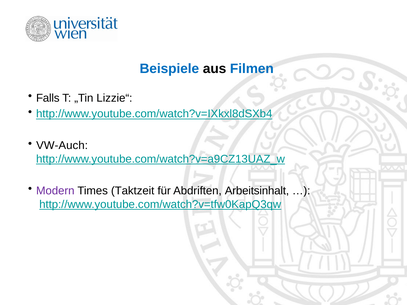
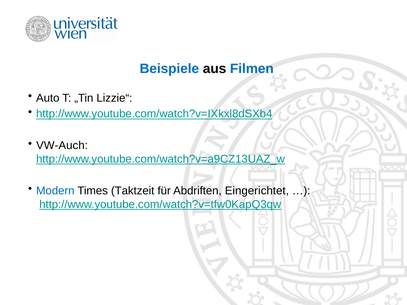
Falls: Falls -> Auto
Modern colour: purple -> blue
Arbeitsinhalt: Arbeitsinhalt -> Eingerichtet
